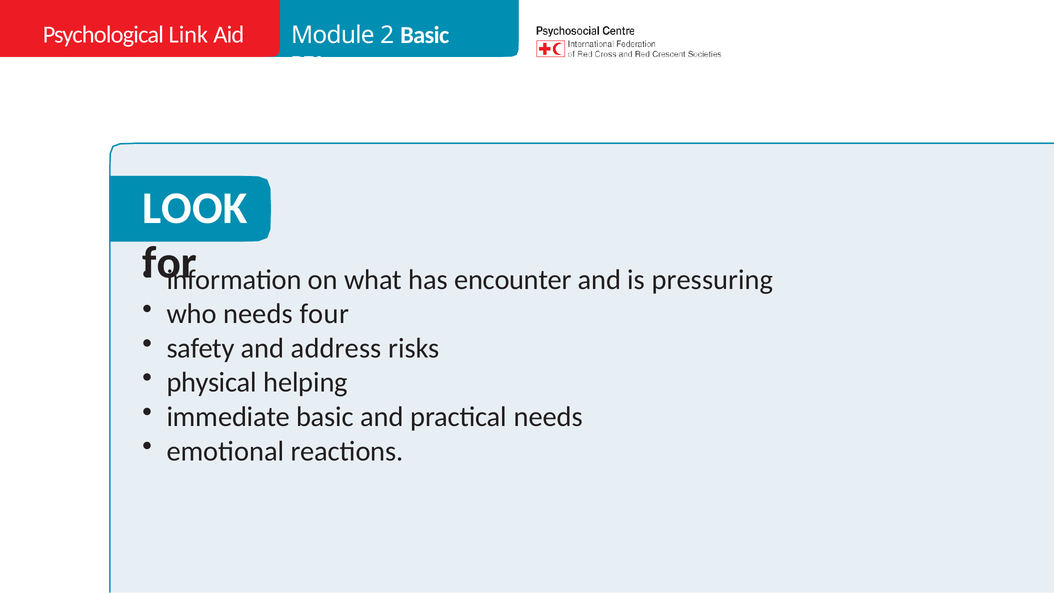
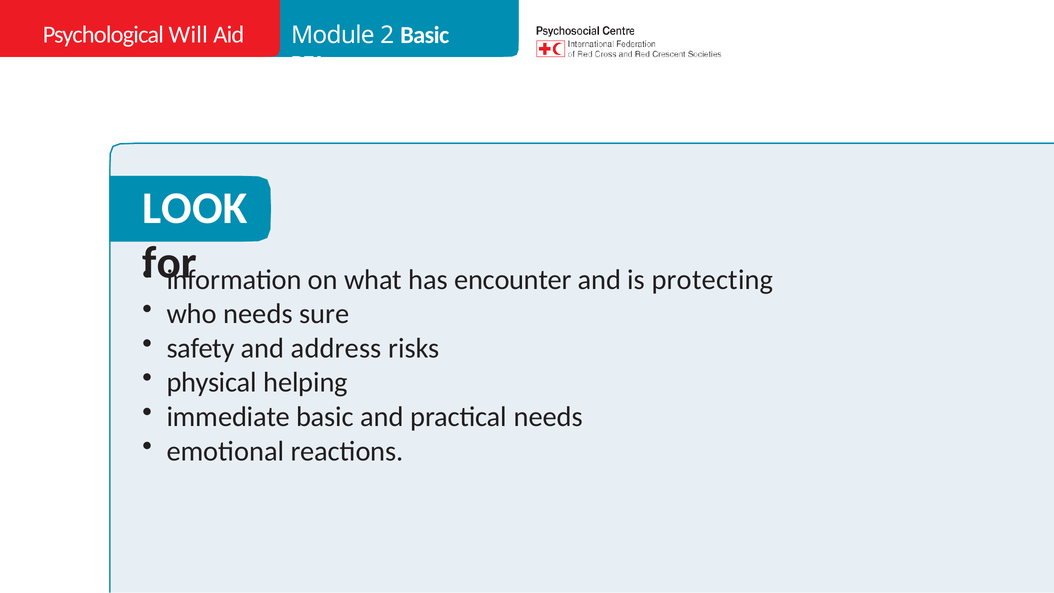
Link: Link -> Will
pressuring: pressuring -> protecting
four: four -> sure
